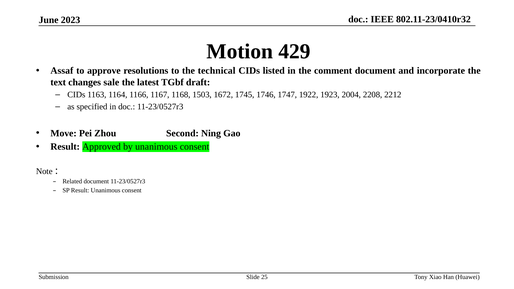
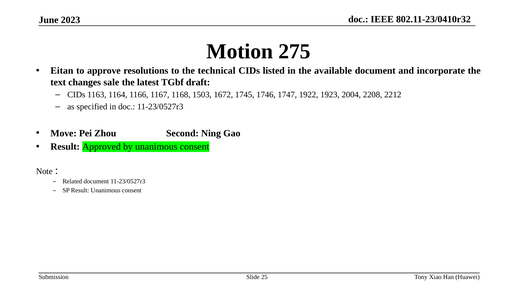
429: 429 -> 275
Assaf: Assaf -> Eitan
comment: comment -> available
